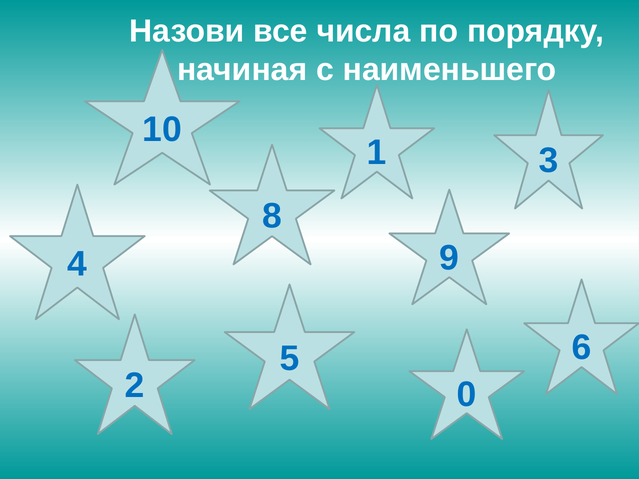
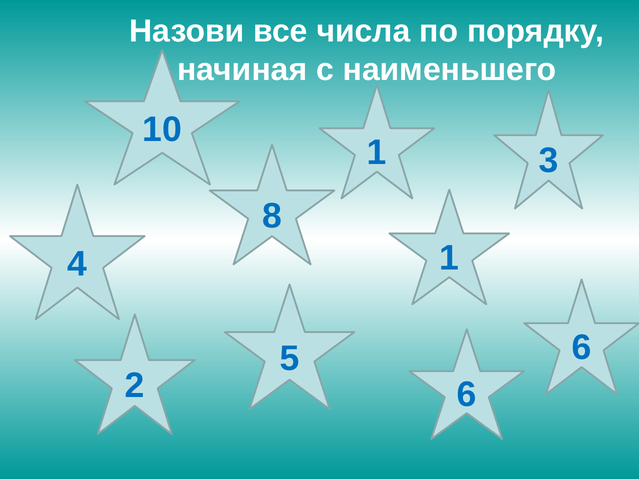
4 9: 9 -> 1
2 0: 0 -> 6
